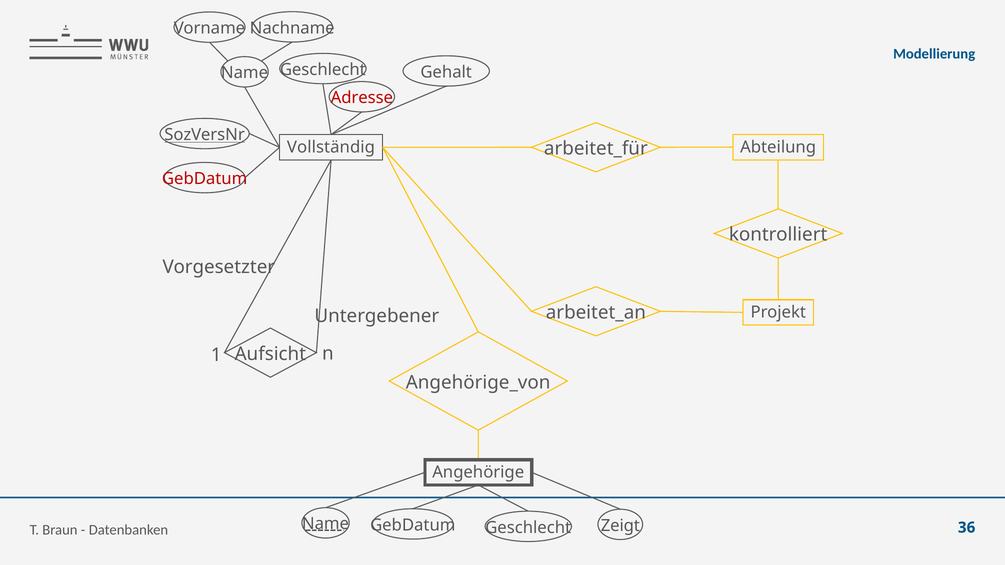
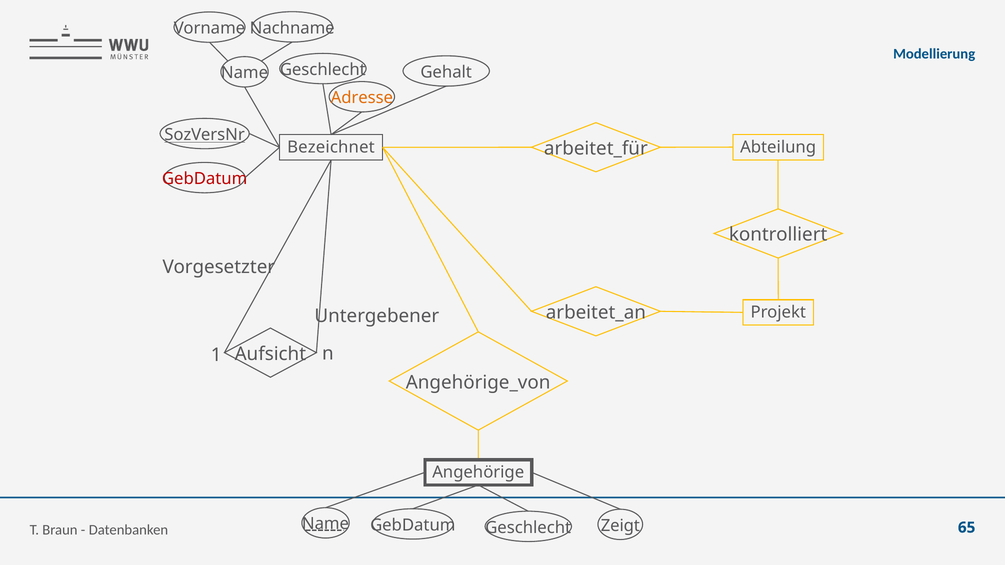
Adresse colour: red -> orange
Vollständig: Vollständig -> Bezeichnet
36: 36 -> 65
